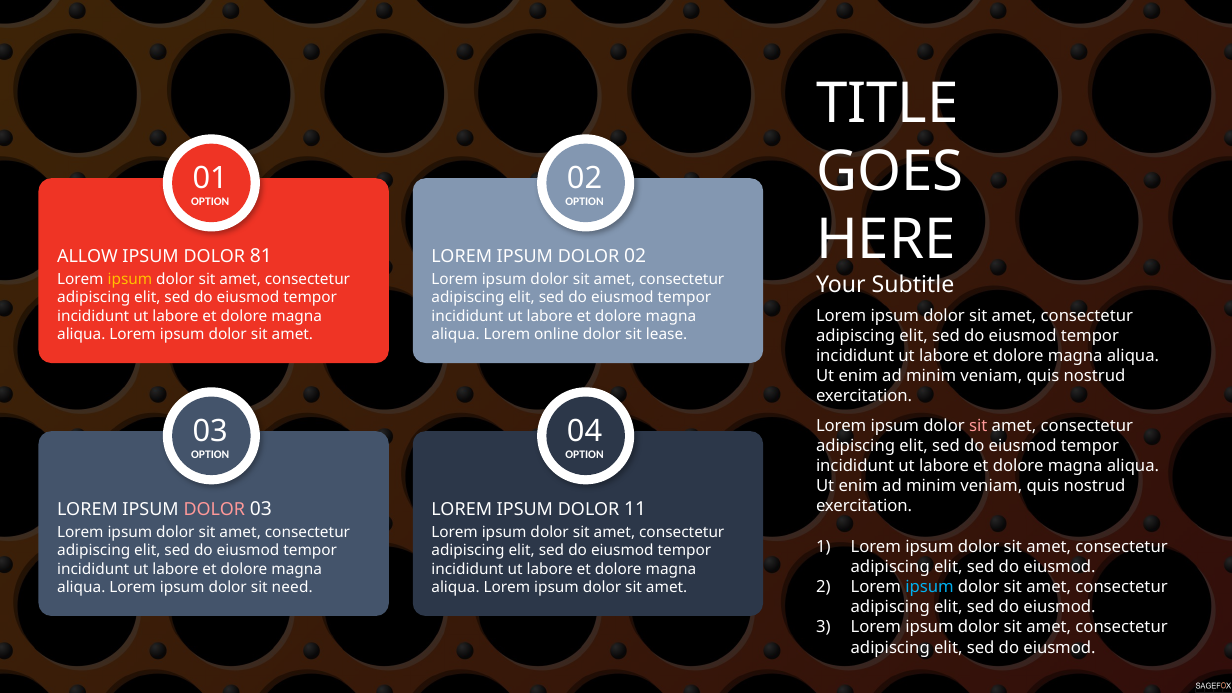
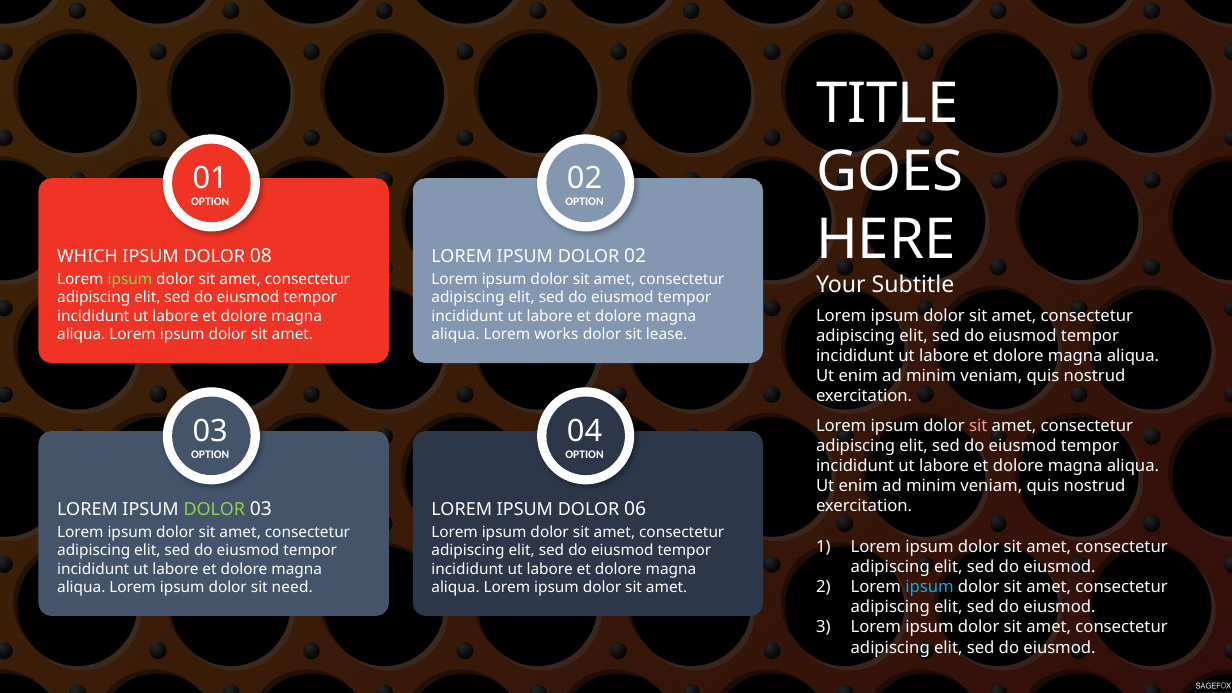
ALLOW: ALLOW -> WHICH
81: 81 -> 08
ipsum at (130, 279) colour: yellow -> light green
online: online -> works
DOLOR at (214, 509) colour: pink -> light green
11: 11 -> 06
